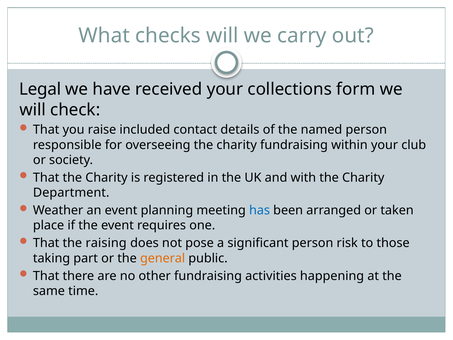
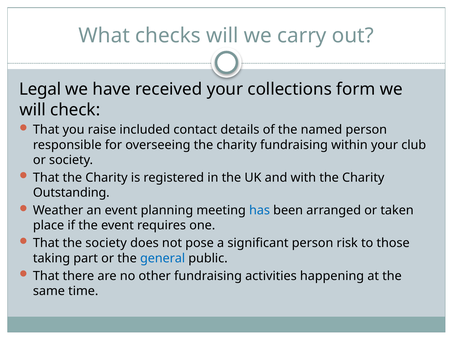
Department: Department -> Outstanding
the raising: raising -> society
general colour: orange -> blue
